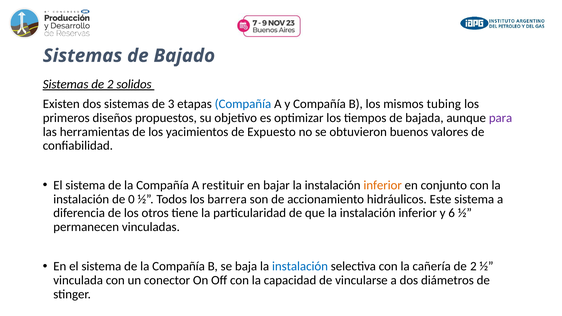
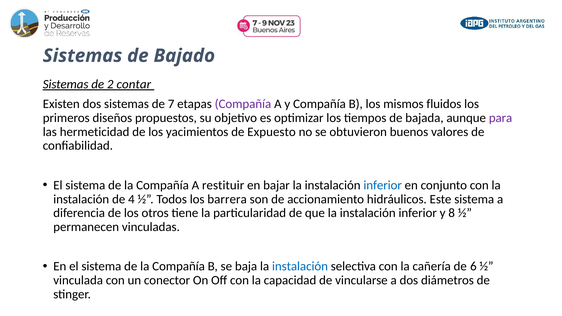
solidos: solidos -> contar
3: 3 -> 7
Compañía at (243, 104) colour: blue -> purple
tubing: tubing -> fluidos
herramientas: herramientas -> hermeticidad
inferior at (383, 185) colour: orange -> blue
0: 0 -> 4
6: 6 -> 8
cañería de 2: 2 -> 6
